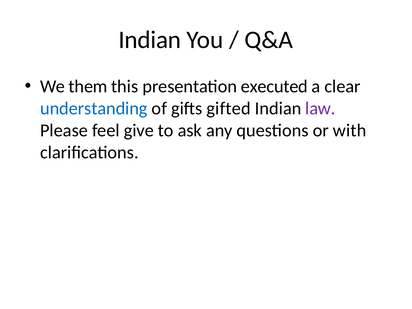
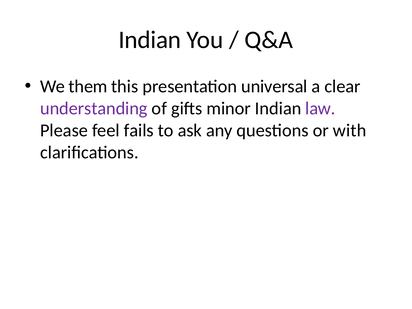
executed: executed -> universal
understanding colour: blue -> purple
gifted: gifted -> minor
give: give -> fails
